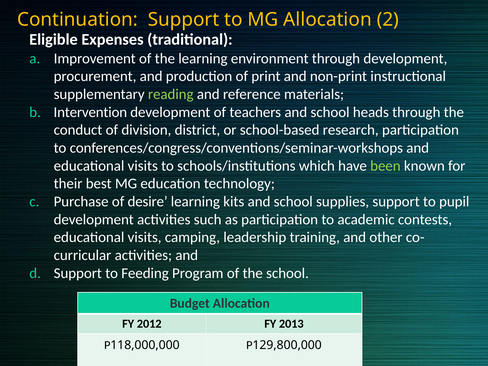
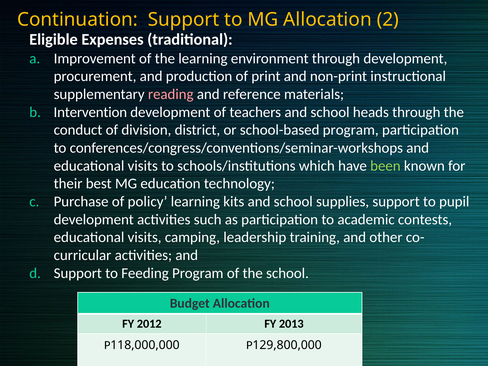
reading colour: light green -> pink
school-based research: research -> program
desire: desire -> policy
